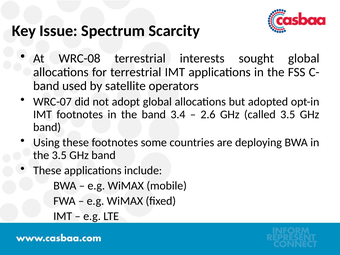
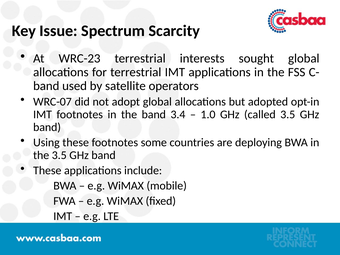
WRC-08: WRC-08 -> WRC-23
2.6: 2.6 -> 1.0
